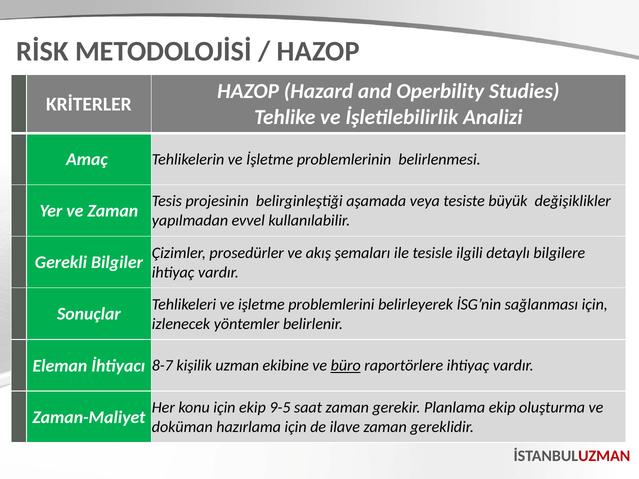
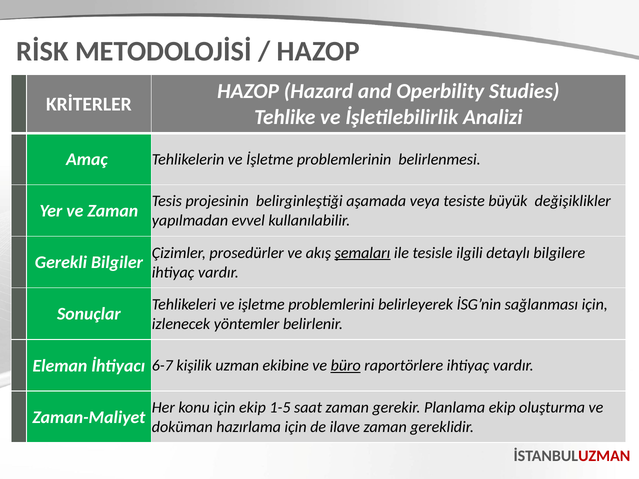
şemaları underline: none -> present
8-7: 8-7 -> 6-7
9-5: 9-5 -> 1-5
